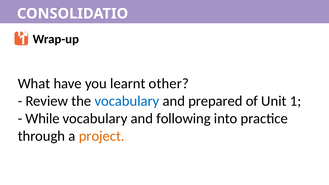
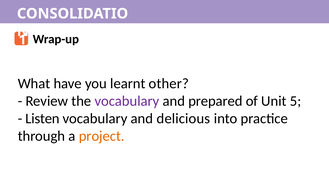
vocabulary at (127, 101) colour: blue -> purple
Unit 1: 1 -> 5
While: While -> Listen
following: following -> delicious
